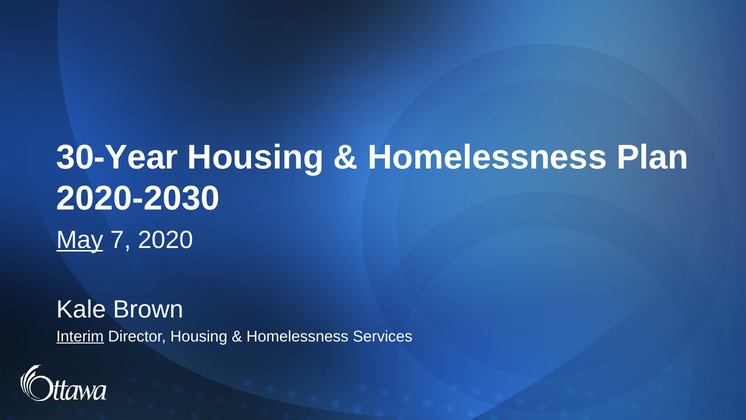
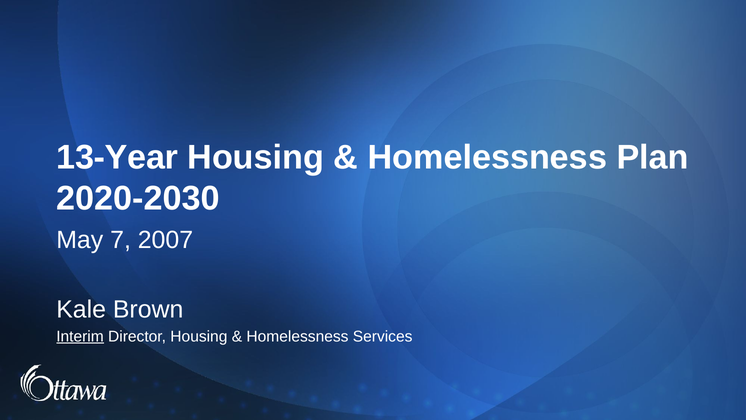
30-Year: 30-Year -> 13-Year
May underline: present -> none
2020: 2020 -> 2007
